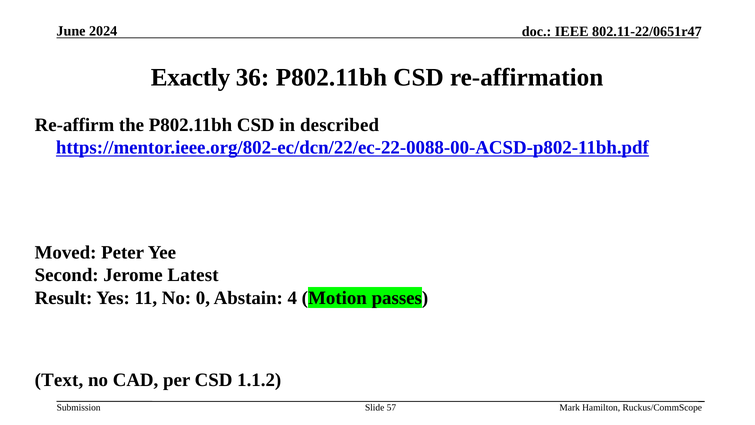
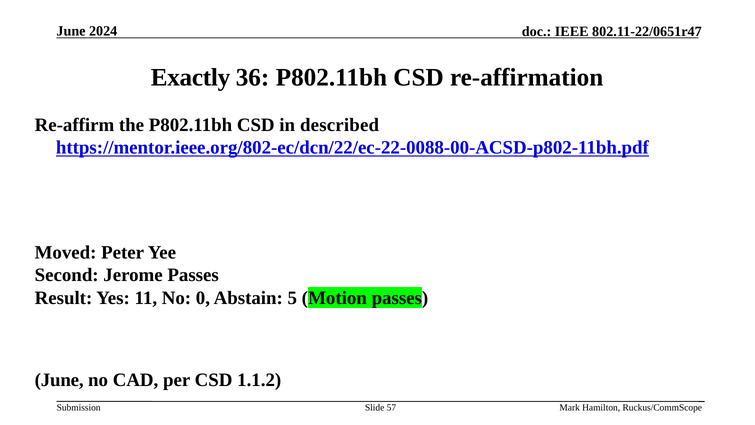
Jerome Latest: Latest -> Passes
4: 4 -> 5
Text at (59, 380): Text -> June
